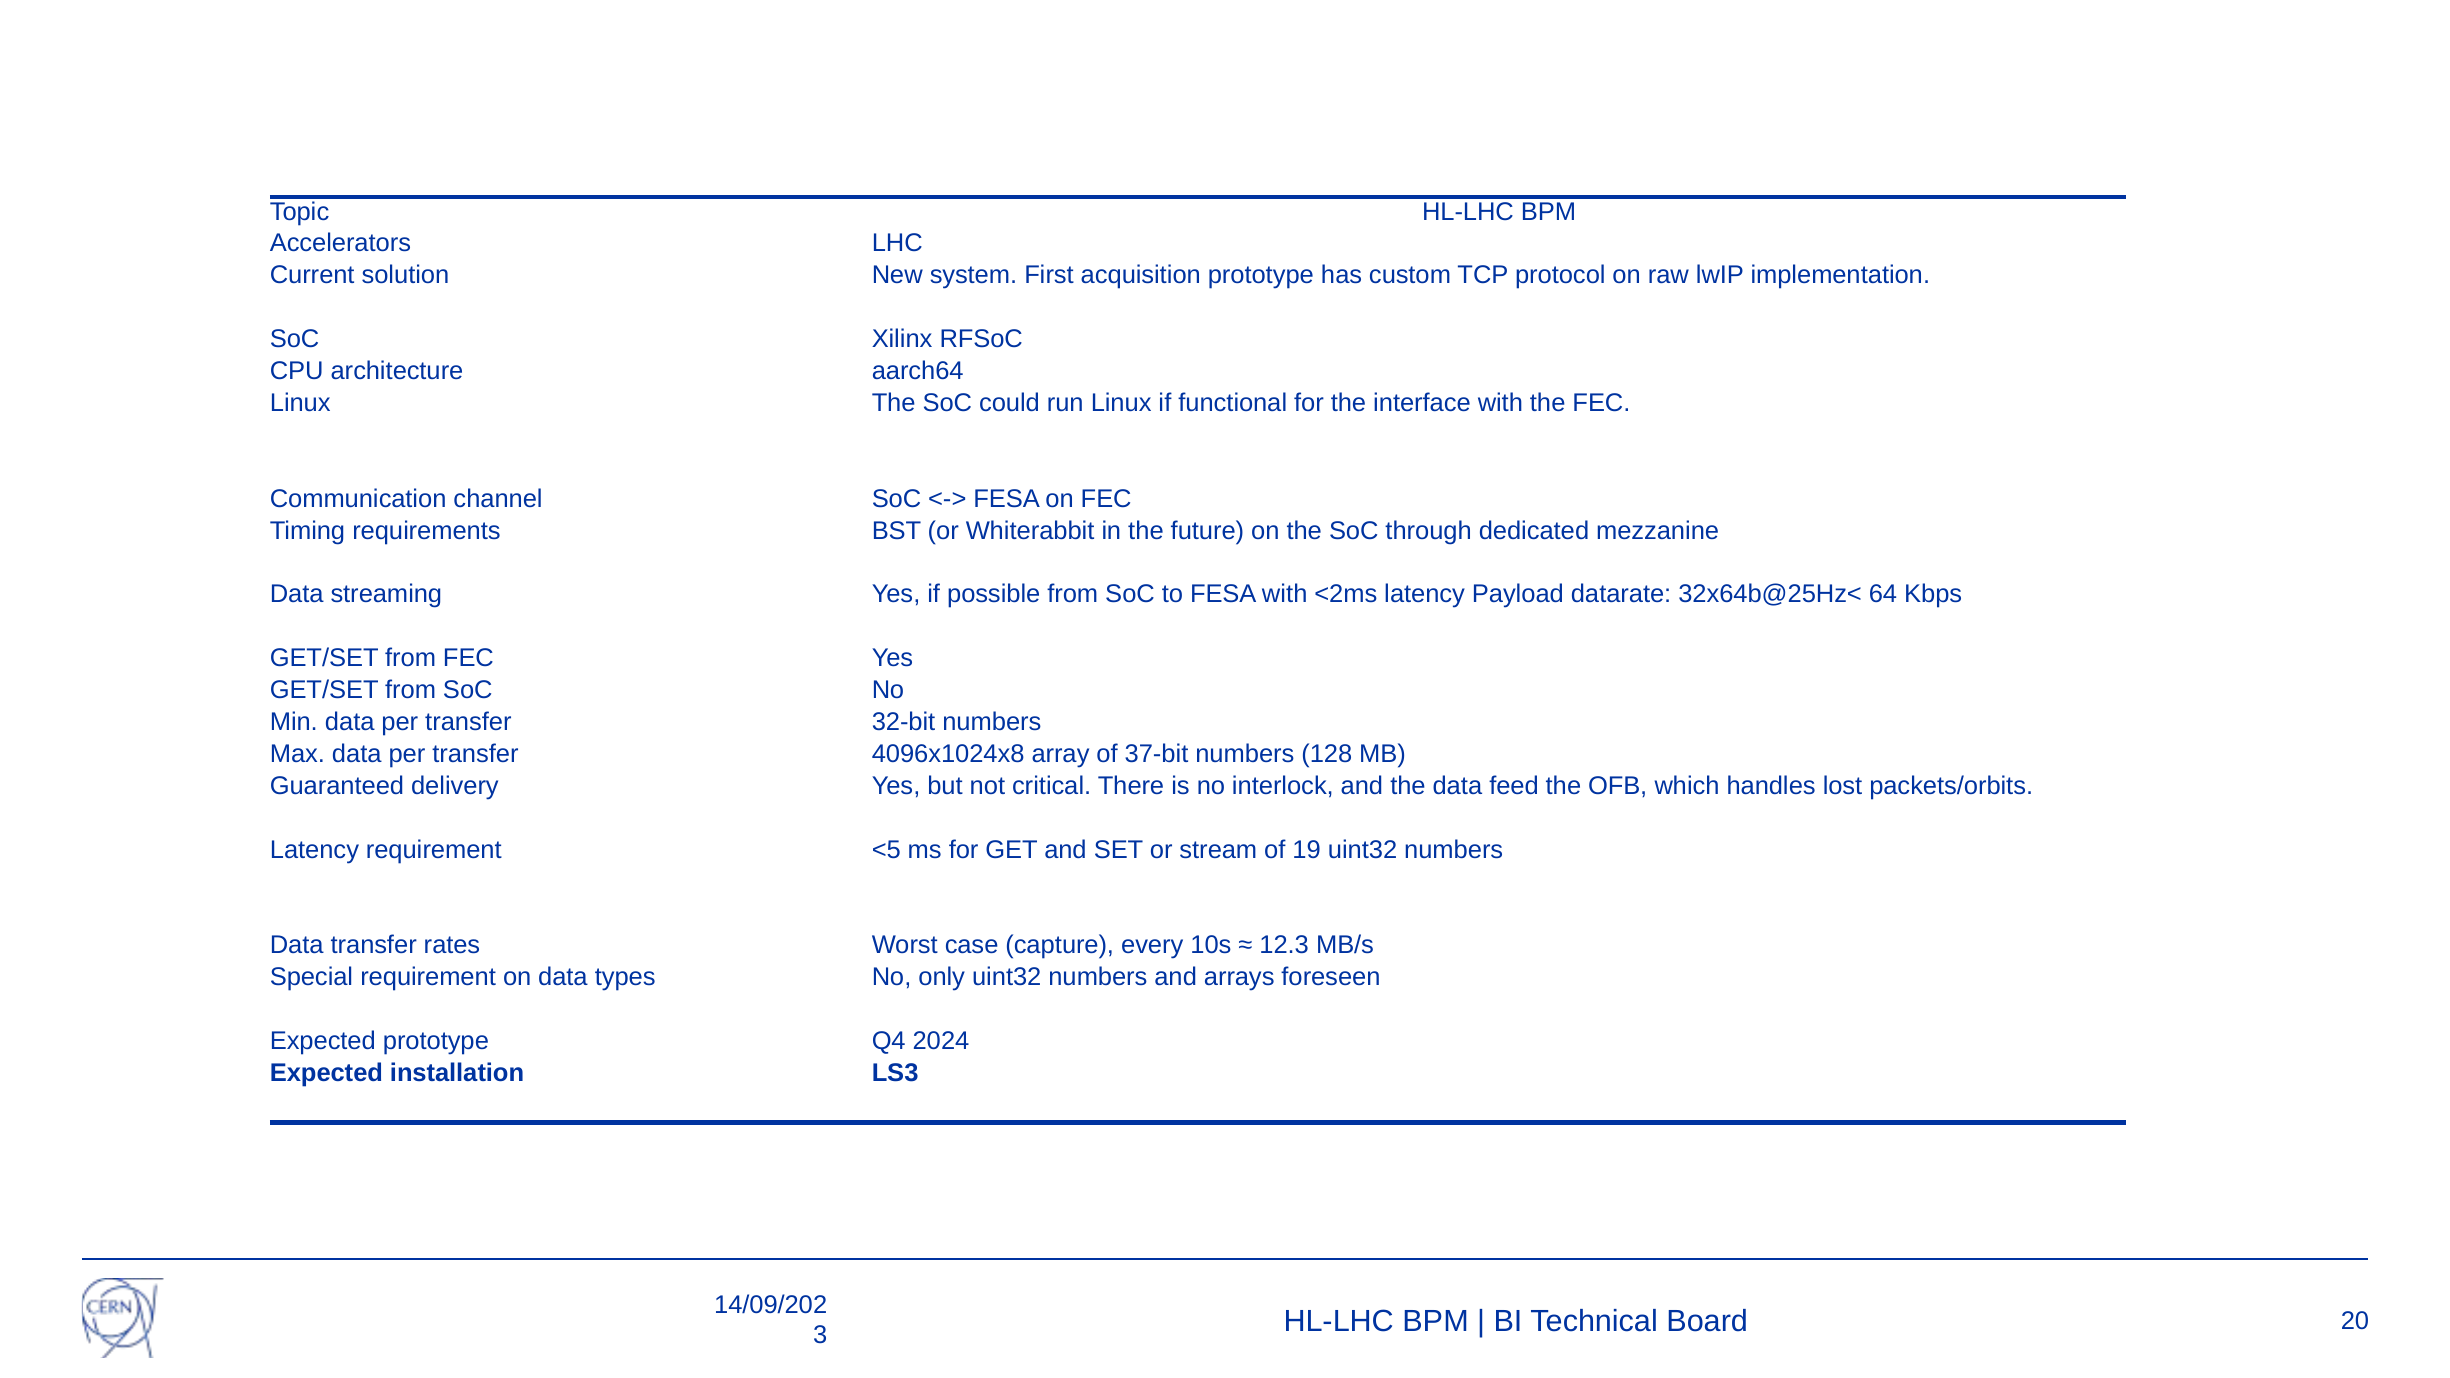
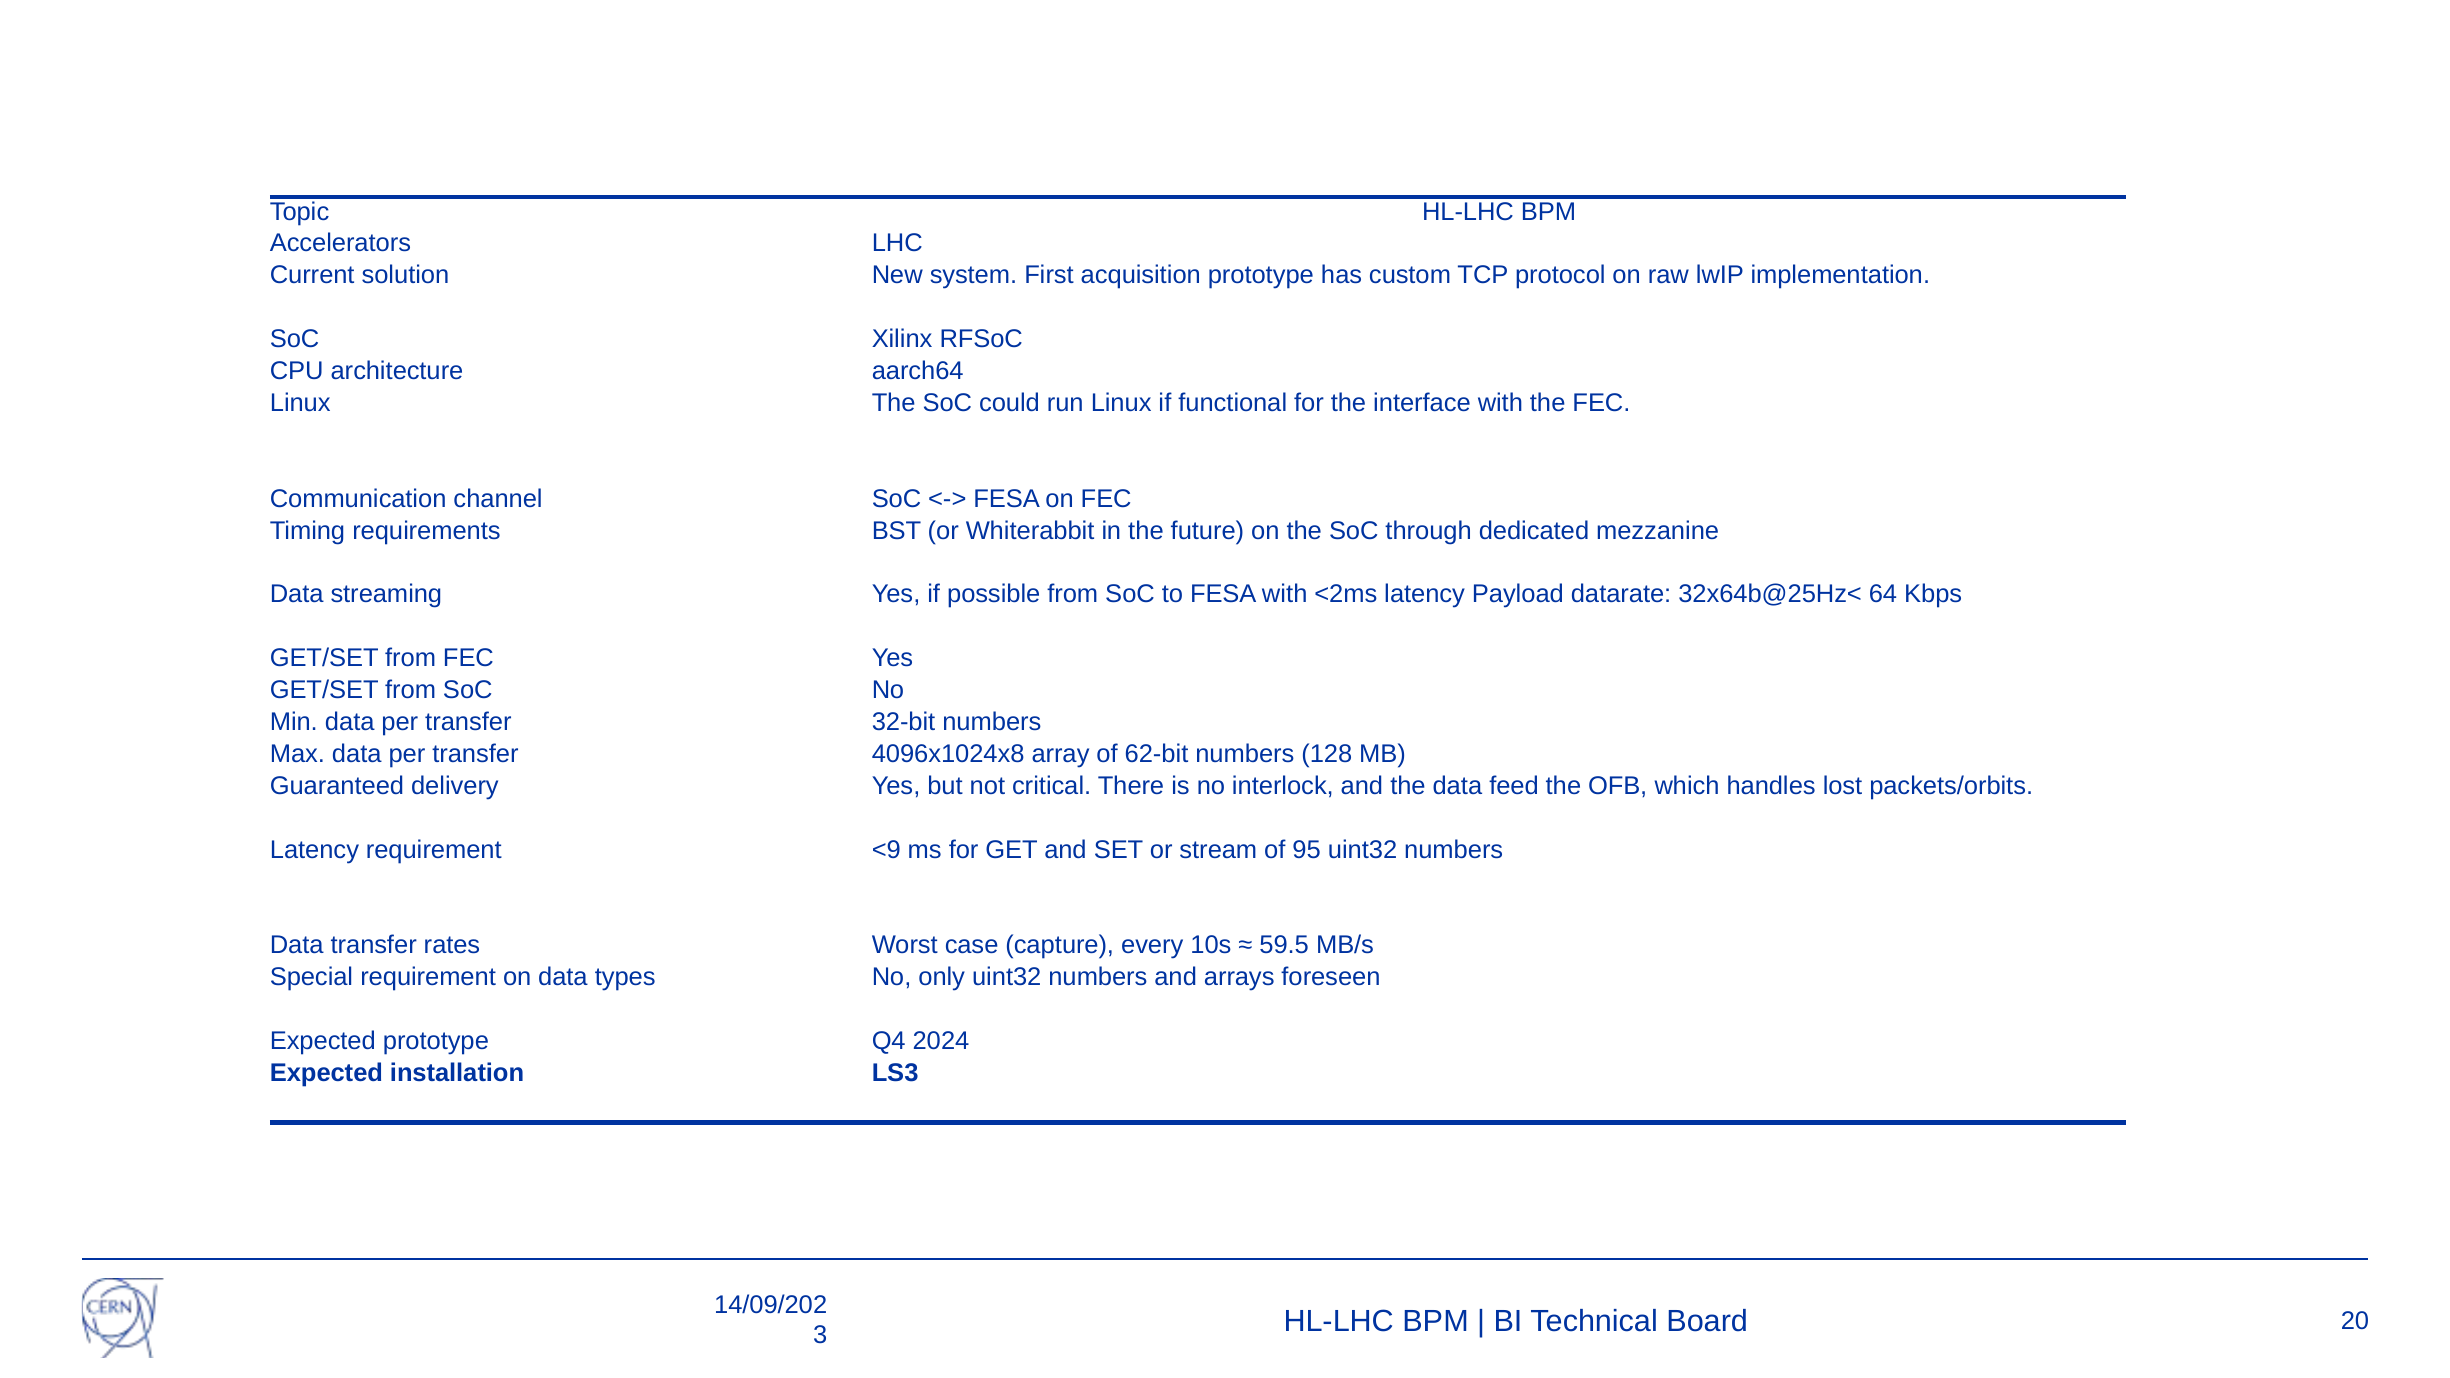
37-bit: 37-bit -> 62-bit
<5: <5 -> <9
19: 19 -> 95
12.3: 12.3 -> 59.5
